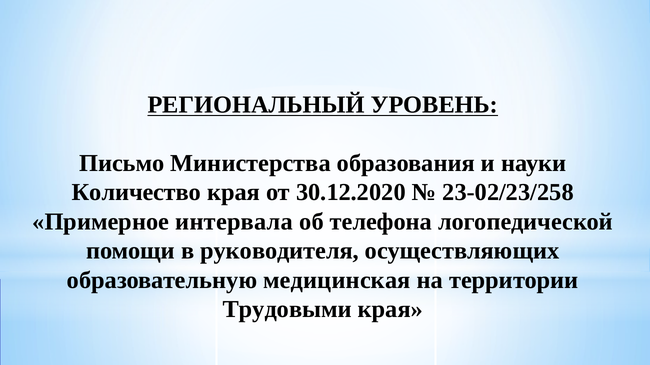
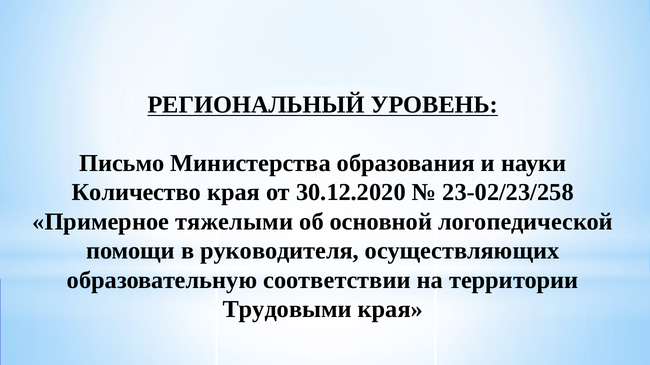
интервала: интервала -> тяжелыми
телефона: телефона -> основной
медицинская: медицинская -> соответствии
